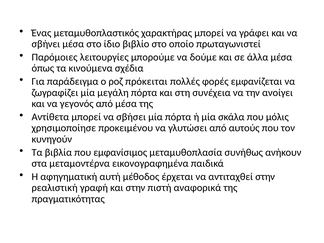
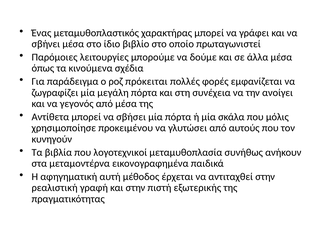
εμφανίσιμος: εμφανίσιμος -> λογοτεχνικοί
αναφορικά: αναφορικά -> εξωτερικής
